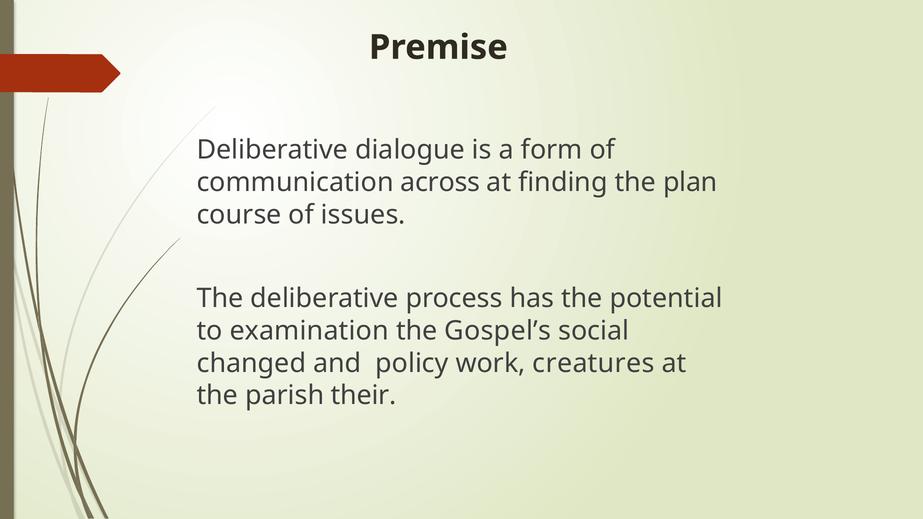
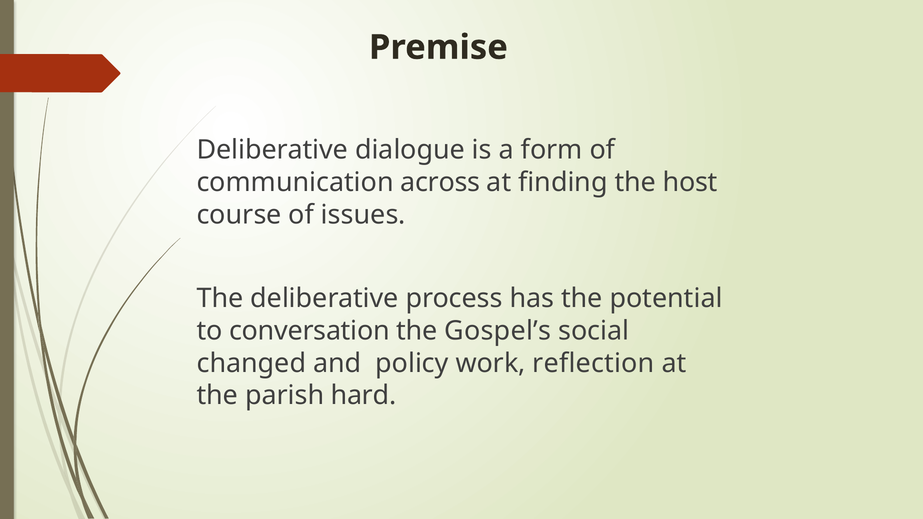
plan: plan -> host
examination: examination -> conversation
creatures: creatures -> reflection
their: their -> hard
